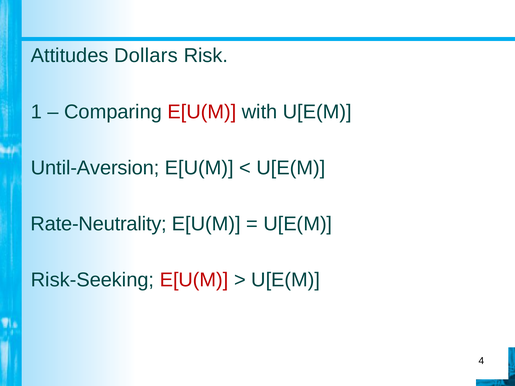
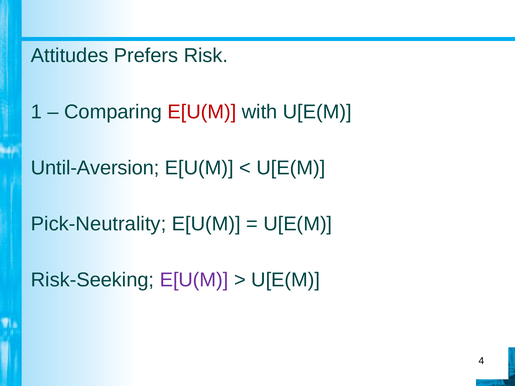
Dollars: Dollars -> Prefers
Rate-Neutrality: Rate-Neutrality -> Pick-Neutrality
E[U(M at (194, 280) colour: red -> purple
